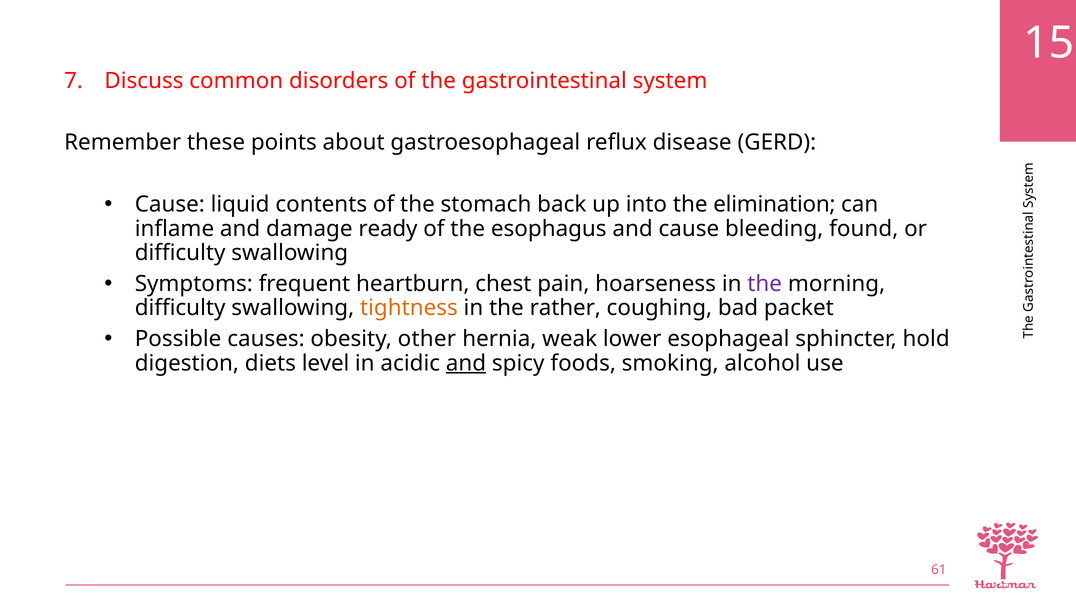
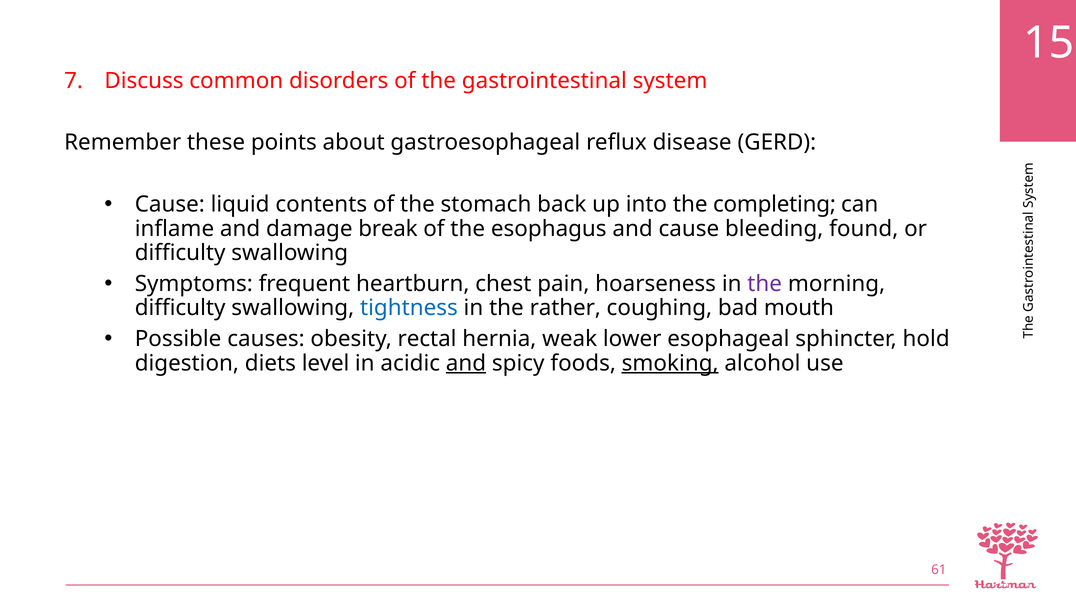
elimination: elimination -> completing
ready: ready -> break
tightness colour: orange -> blue
packet: packet -> mouth
other: other -> rectal
smoking underline: none -> present
